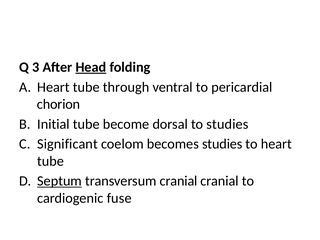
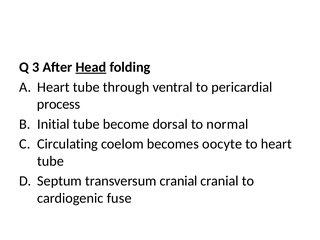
chorion: chorion -> process
to studies: studies -> normal
Significant: Significant -> Circulating
becomes studies: studies -> oocyte
Septum underline: present -> none
